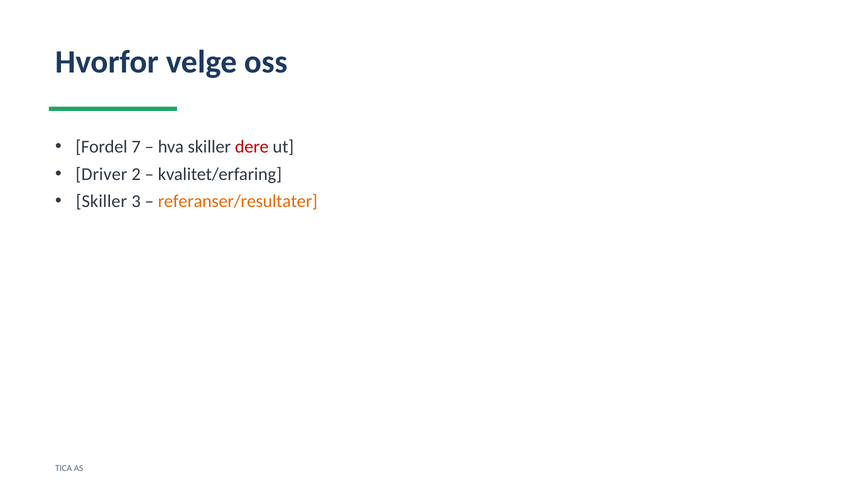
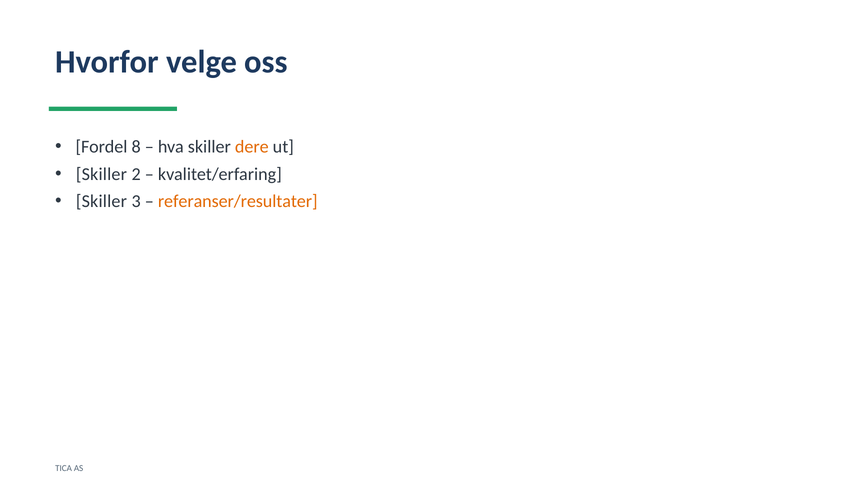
7: 7 -> 8
dere colour: red -> orange
Driver at (101, 174): Driver -> Skiller
